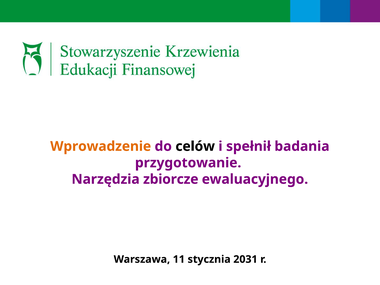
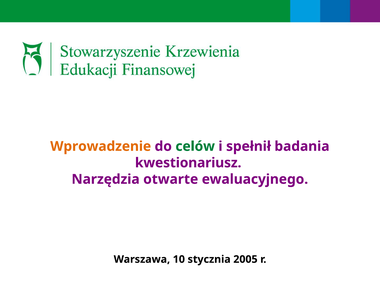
celów colour: black -> green
przygotowanie: przygotowanie -> kwestionariusz
zbiorcze: zbiorcze -> otwarte
11: 11 -> 10
2031: 2031 -> 2005
